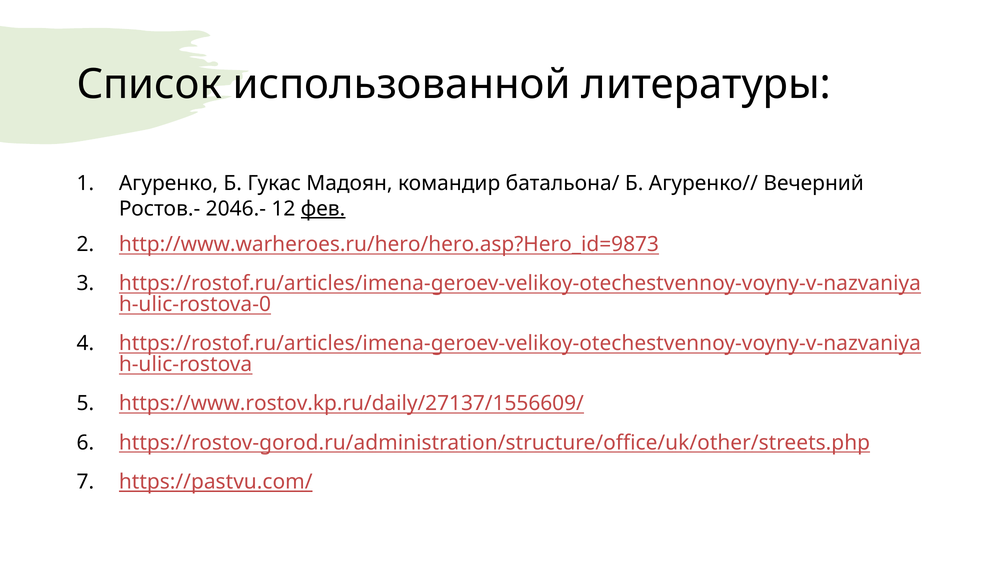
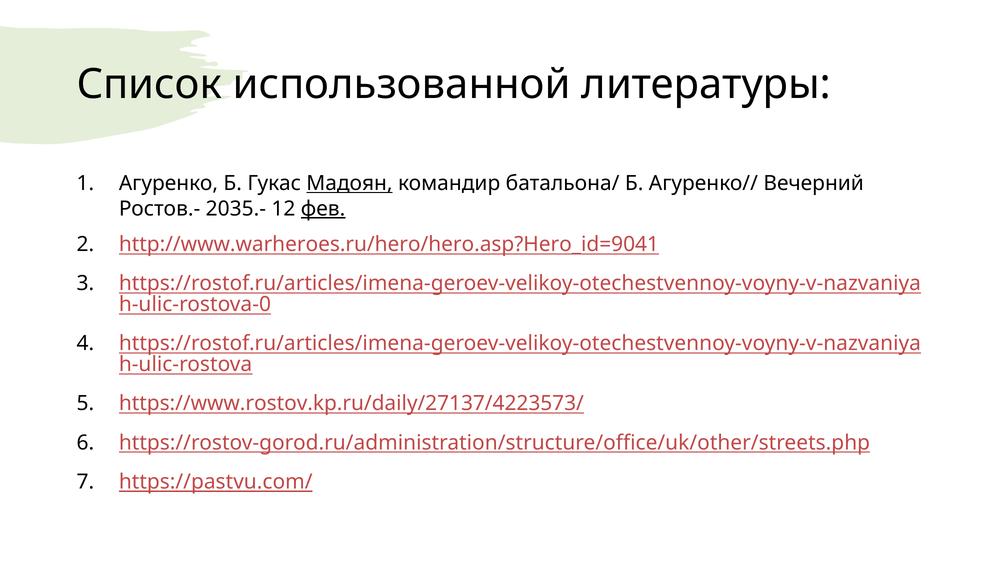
Мадоян underline: none -> present
2046.-: 2046.- -> 2035.-
http://www.warheroes.ru/hero/hero.asp?Hero_id=9873: http://www.warheroes.ru/hero/hero.asp?Hero_id=9873 -> http://www.warheroes.ru/hero/hero.asp?Hero_id=9041
https://www.rostov.kp.ru/daily/27137/1556609/: https://www.rostov.kp.ru/daily/27137/1556609/ -> https://www.rostov.kp.ru/daily/27137/4223573/
